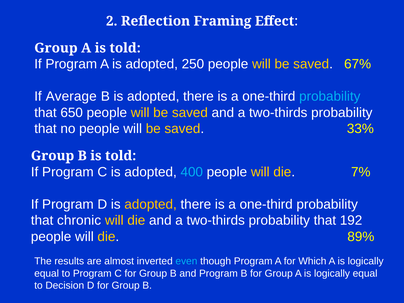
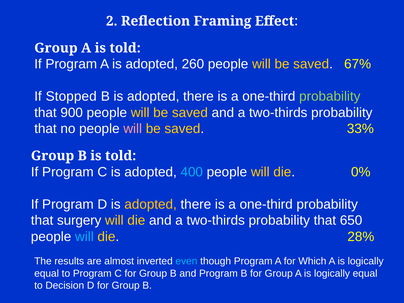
250: 250 -> 260
Average: Average -> Stopped
probability at (330, 97) colour: light blue -> light green
650: 650 -> 900
will at (133, 129) colour: white -> pink
7%: 7% -> 0%
chronic: chronic -> surgery
192: 192 -> 650
will at (84, 237) colour: white -> light blue
89%: 89% -> 28%
